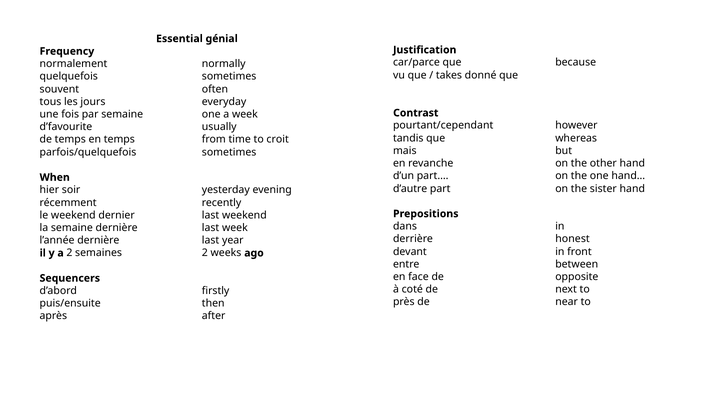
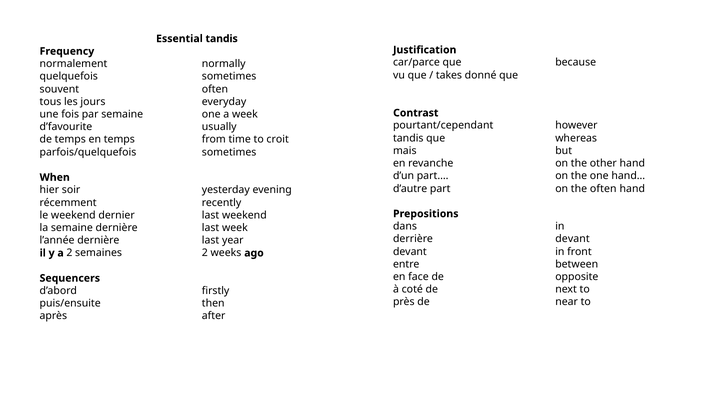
Essential génial: génial -> tandis
the sister: sister -> often
derrière honest: honest -> devant
